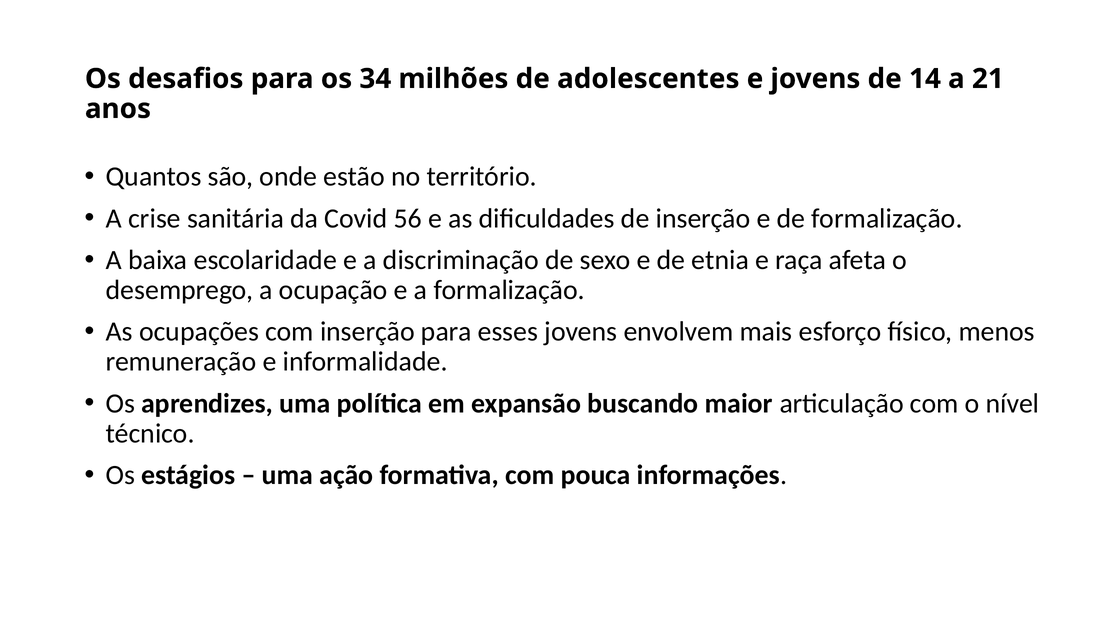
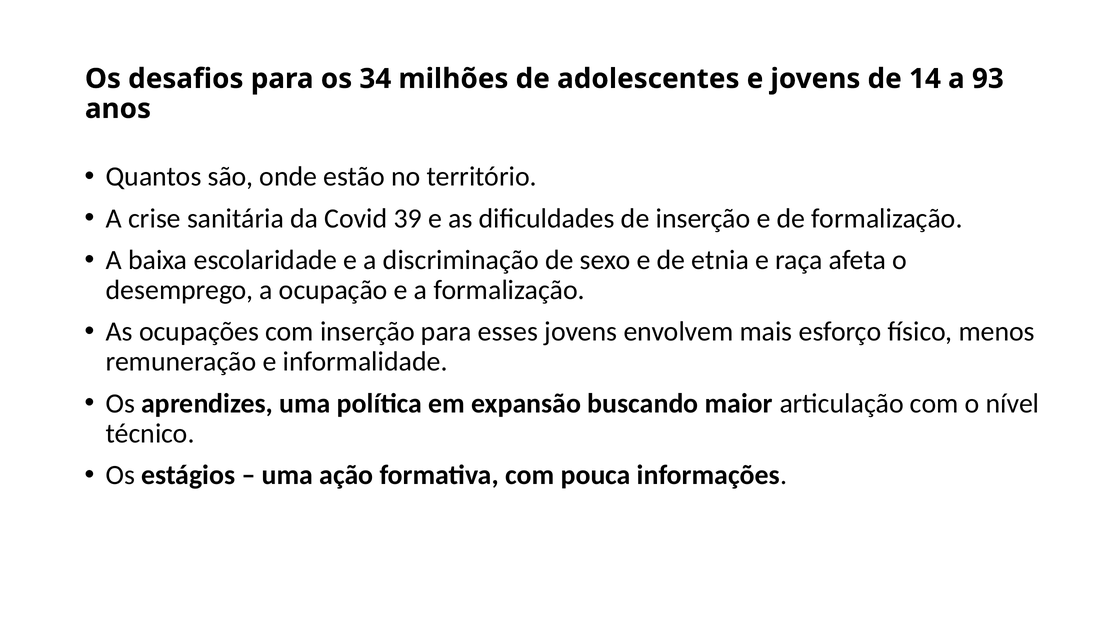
21: 21 -> 93
56: 56 -> 39
